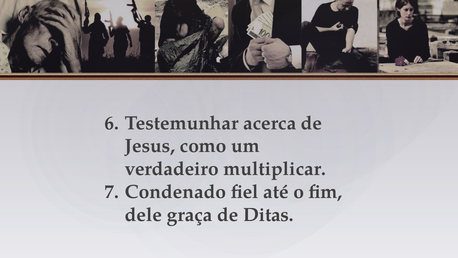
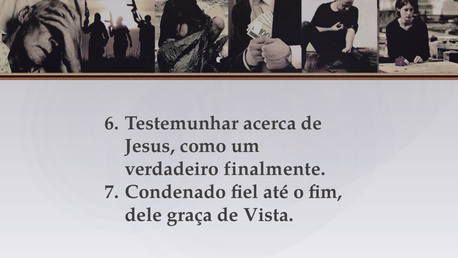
multiplicar: multiplicar -> finalmente
Ditas: Ditas -> Vista
